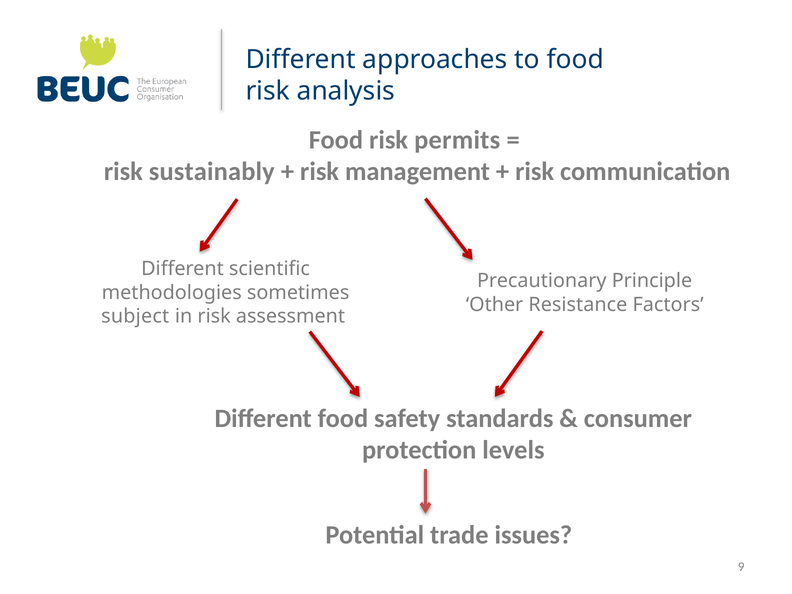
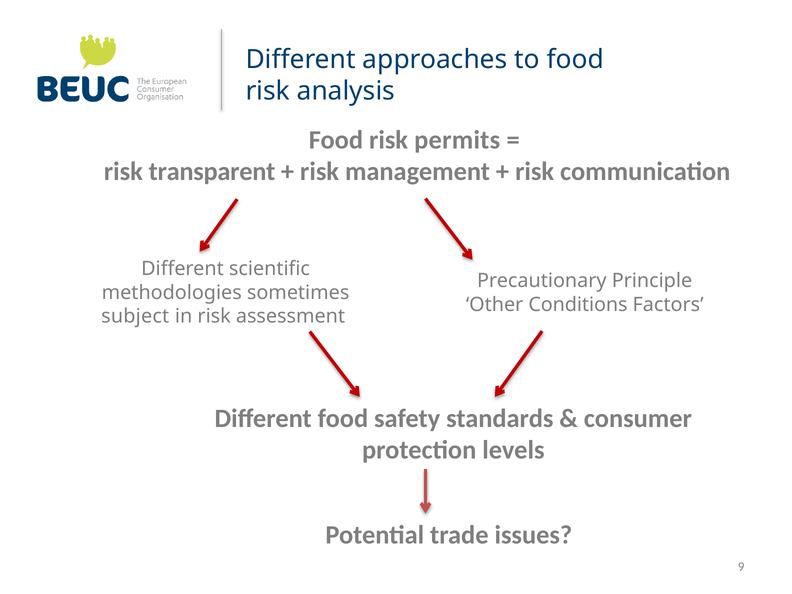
sustainably: sustainably -> transparent
Resistance: Resistance -> Conditions
